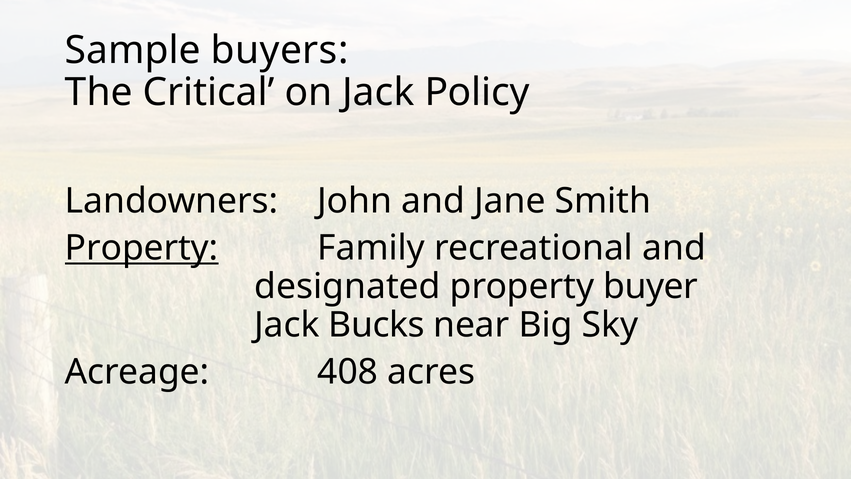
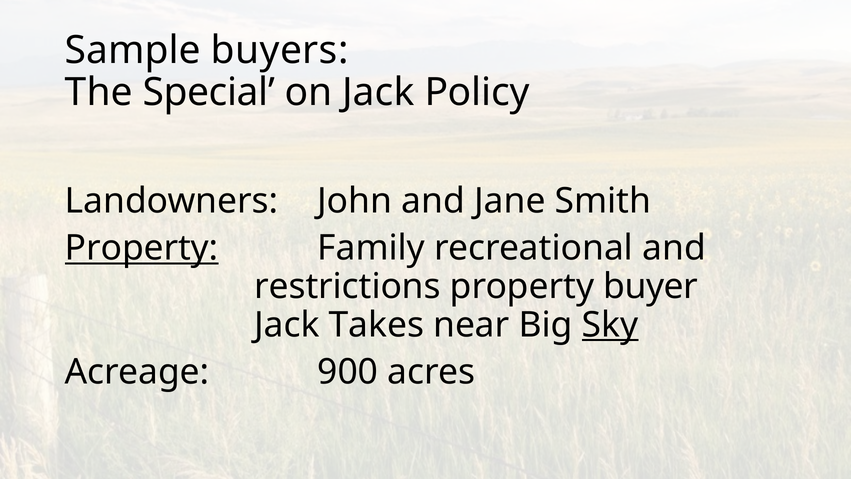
Critical: Critical -> Special
designated: designated -> restrictions
Bucks: Bucks -> Takes
Sky underline: none -> present
408: 408 -> 900
